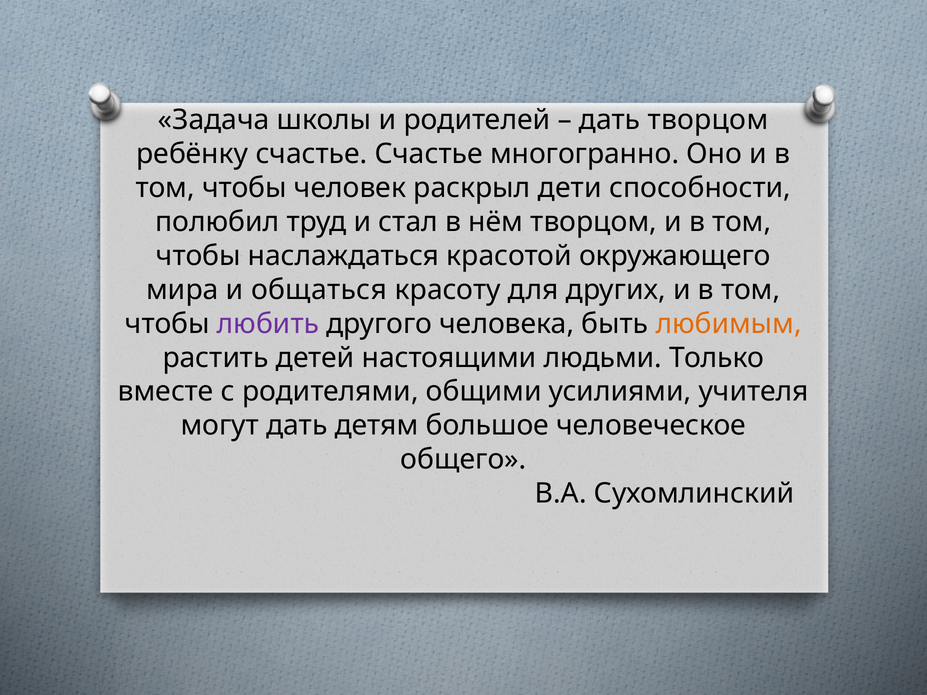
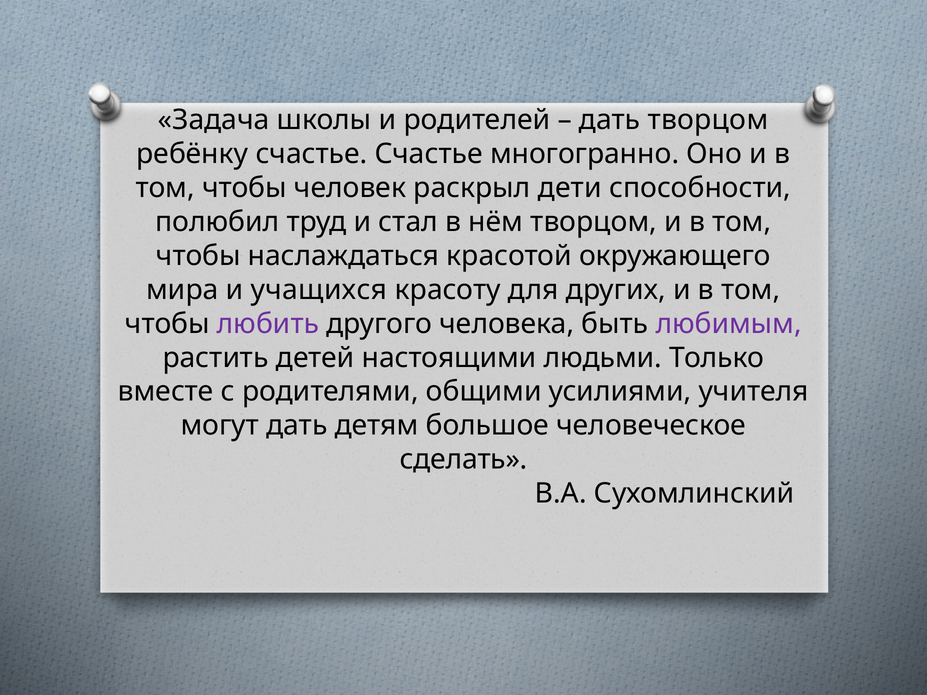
общаться: общаться -> учащихся
любимым colour: orange -> purple
общего: общего -> сделать
